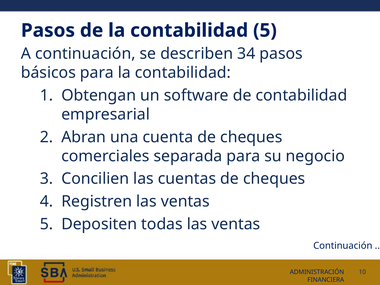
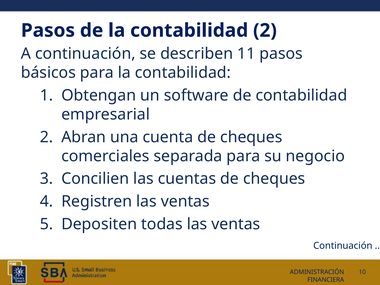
contabilidad 5: 5 -> 2
34: 34 -> 11
